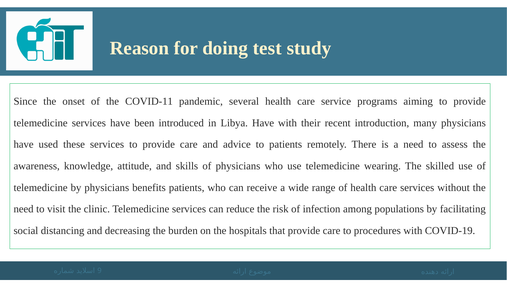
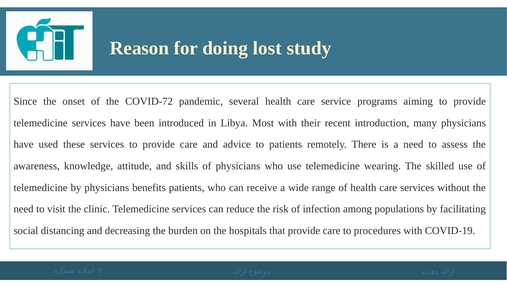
test: test -> lost
COVID-11: COVID-11 -> COVID-72
Libya Have: Have -> Most
